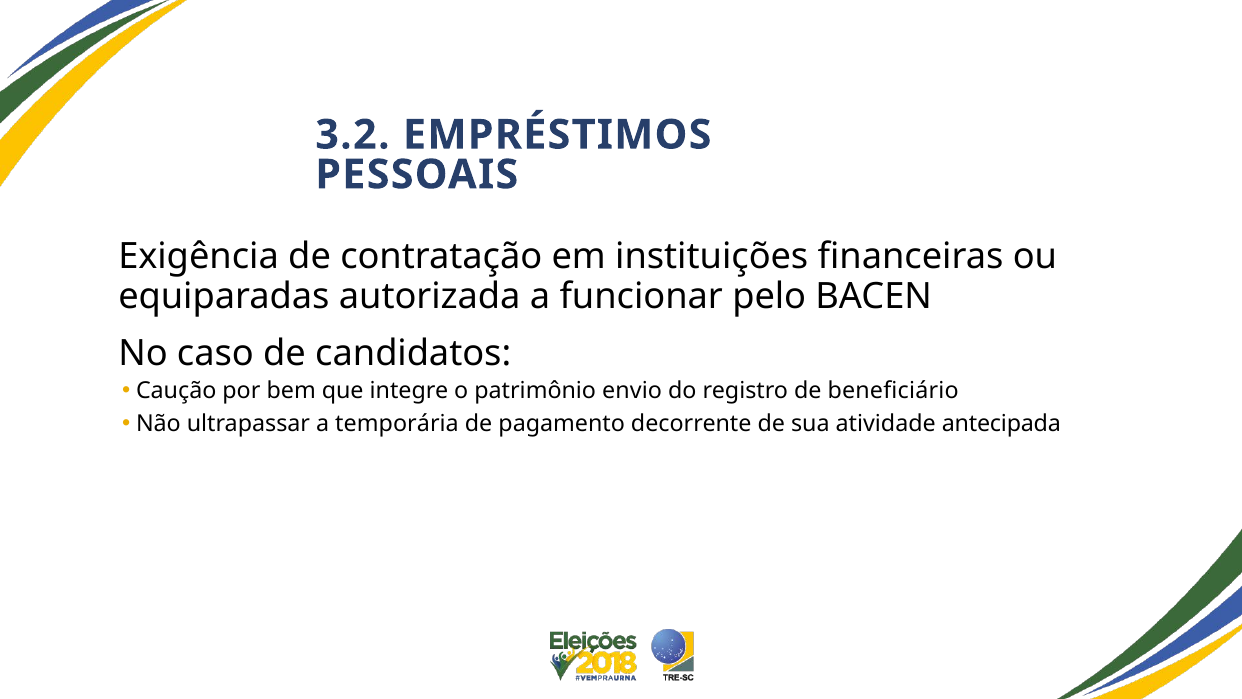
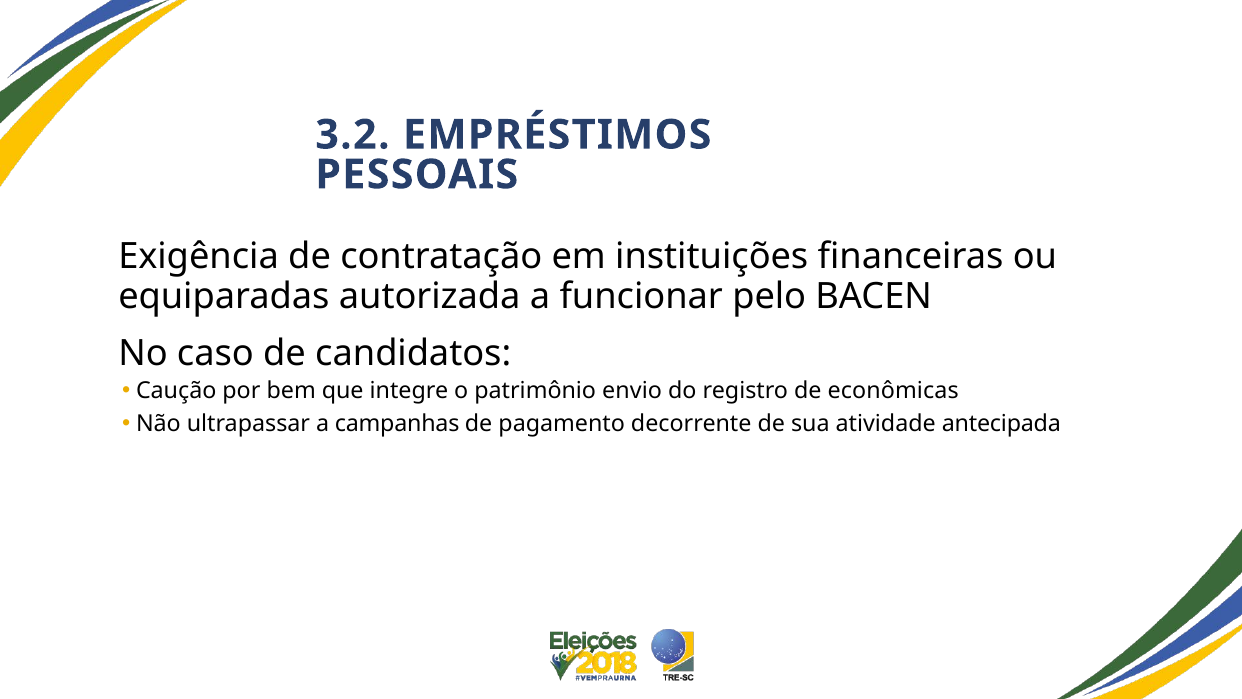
beneficiário: beneficiário -> econômicas
temporária: temporária -> campanhas
